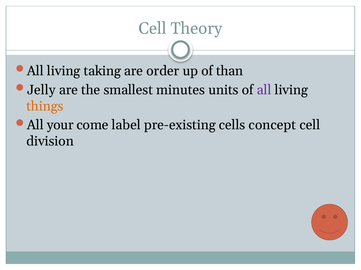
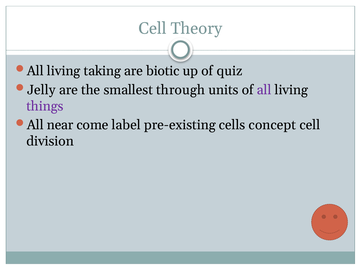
order: order -> biotic
than: than -> quiz
minutes: minutes -> through
things colour: orange -> purple
your: your -> near
